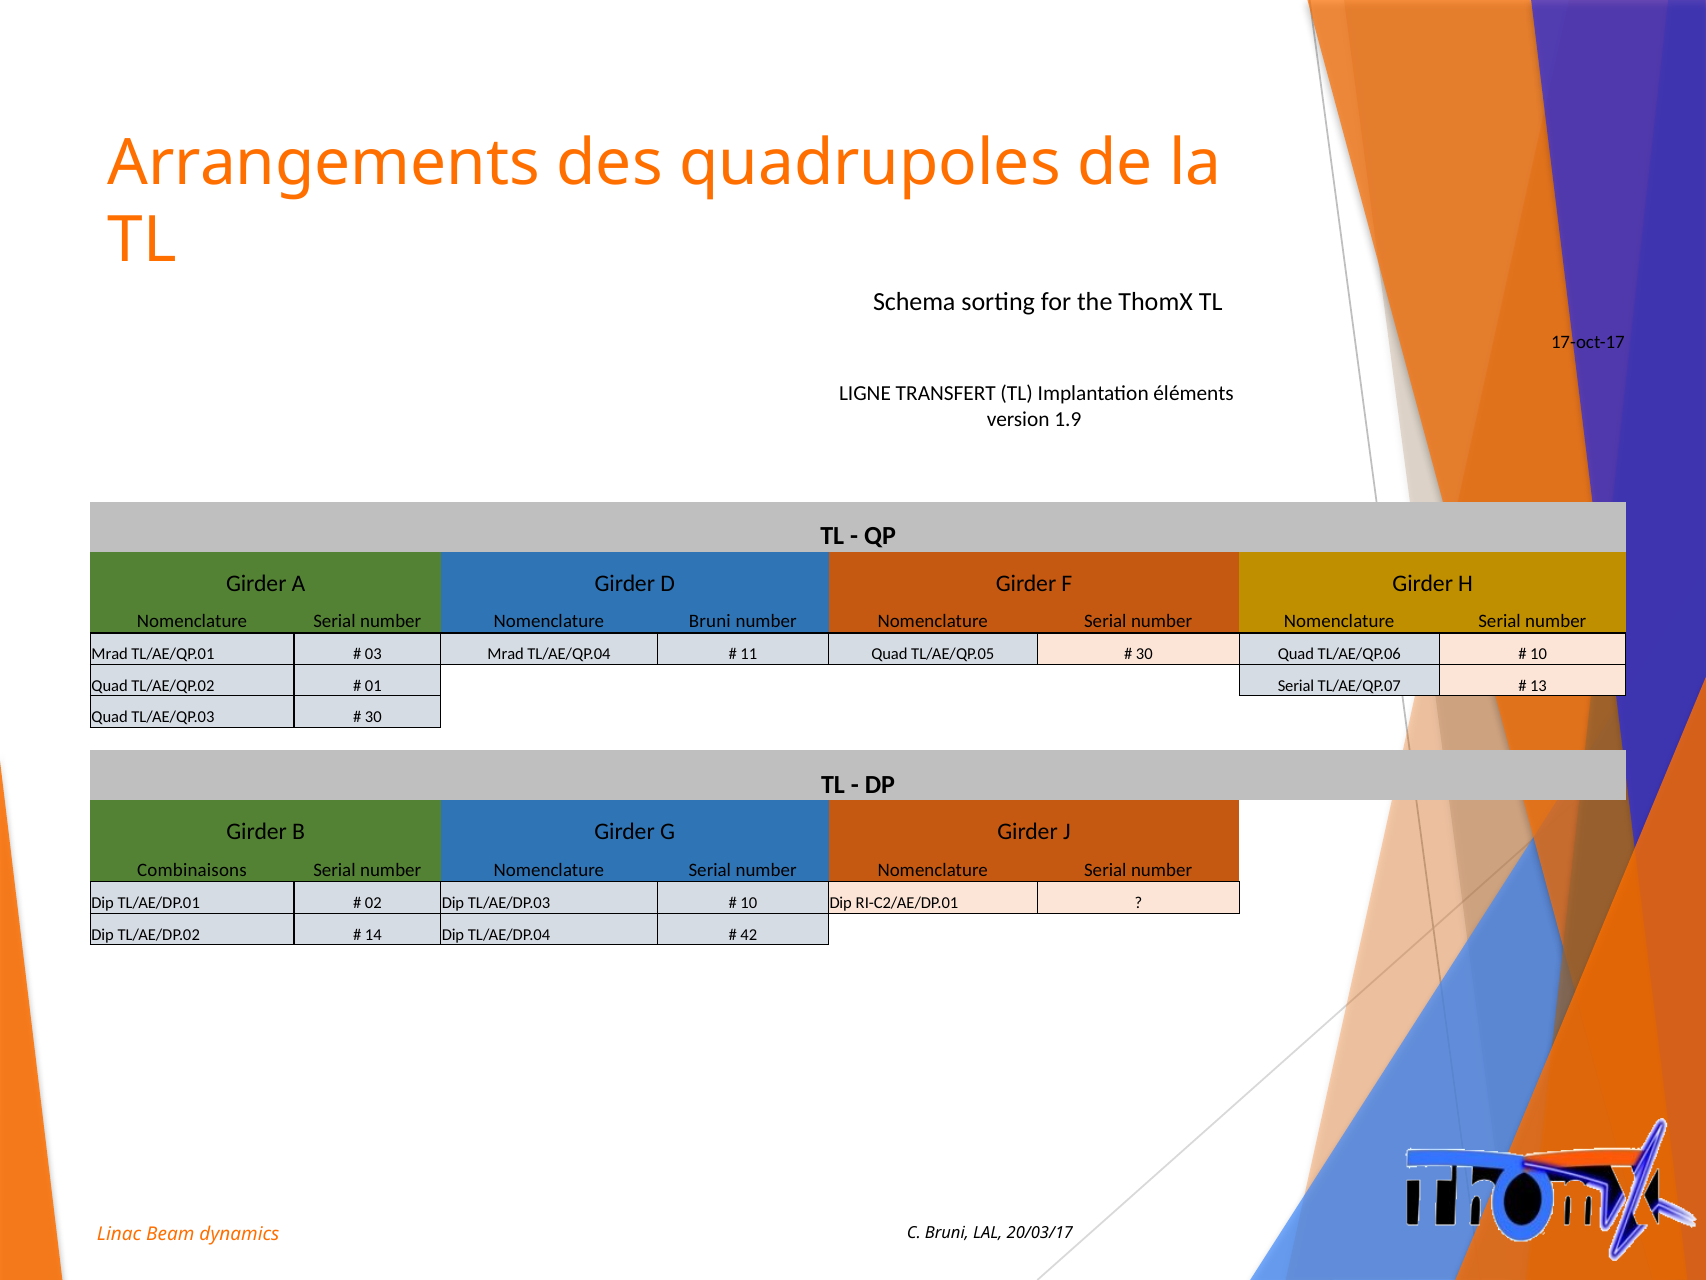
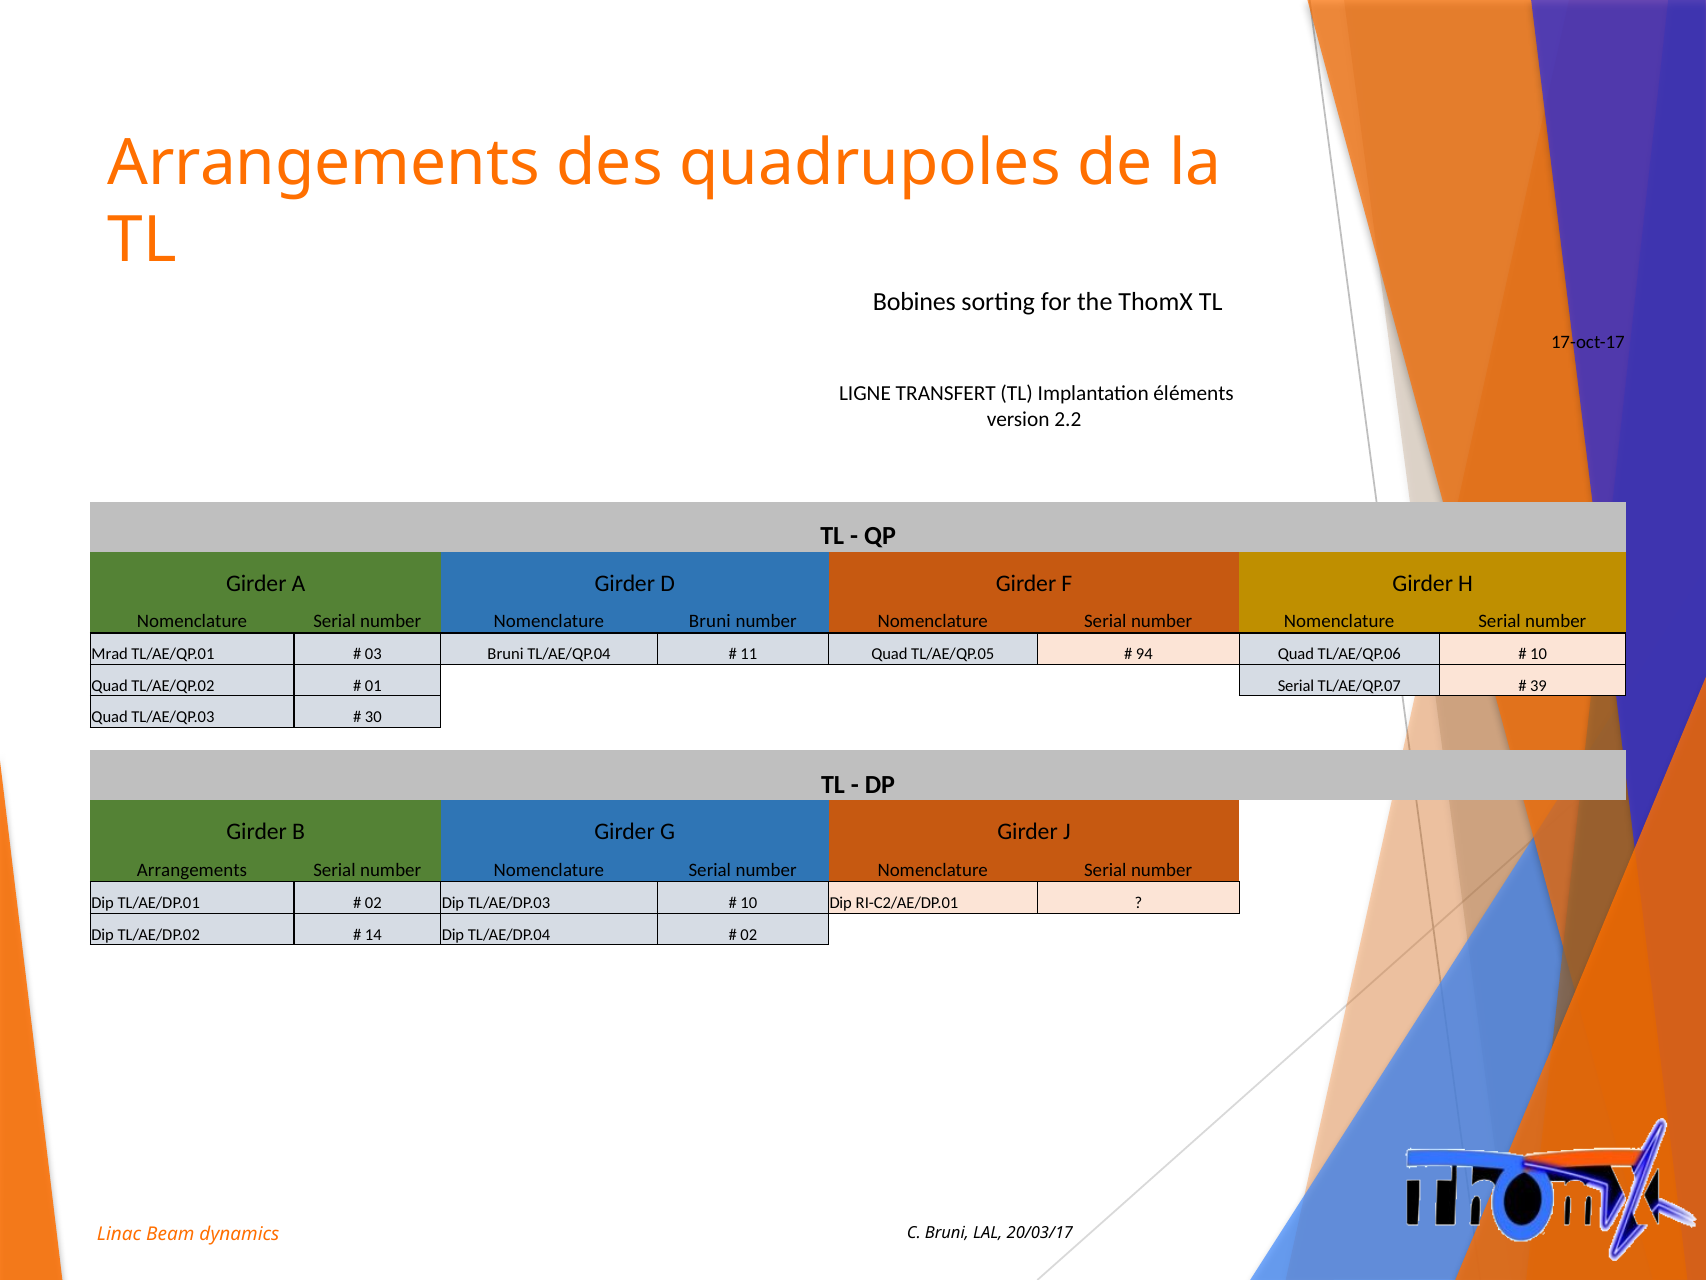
Schema: Schema -> Bobines
1.9: 1.9 -> 2.2
03 Mrad: Mrad -> Bruni
30 at (1144, 654): 30 -> 94
13: 13 -> 39
Combinaisons at (192, 870): Combinaisons -> Arrangements
42 at (749, 934): 42 -> 02
